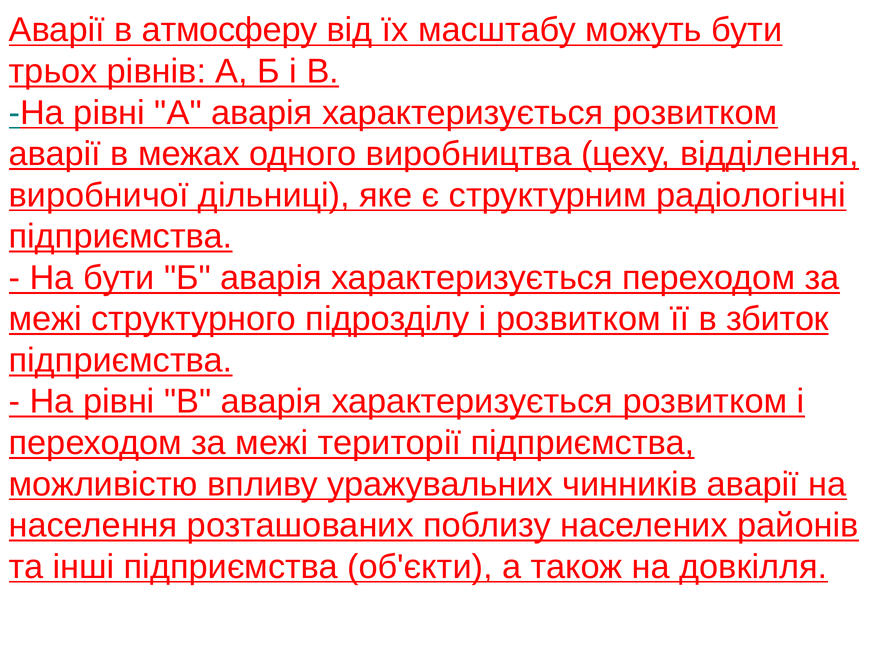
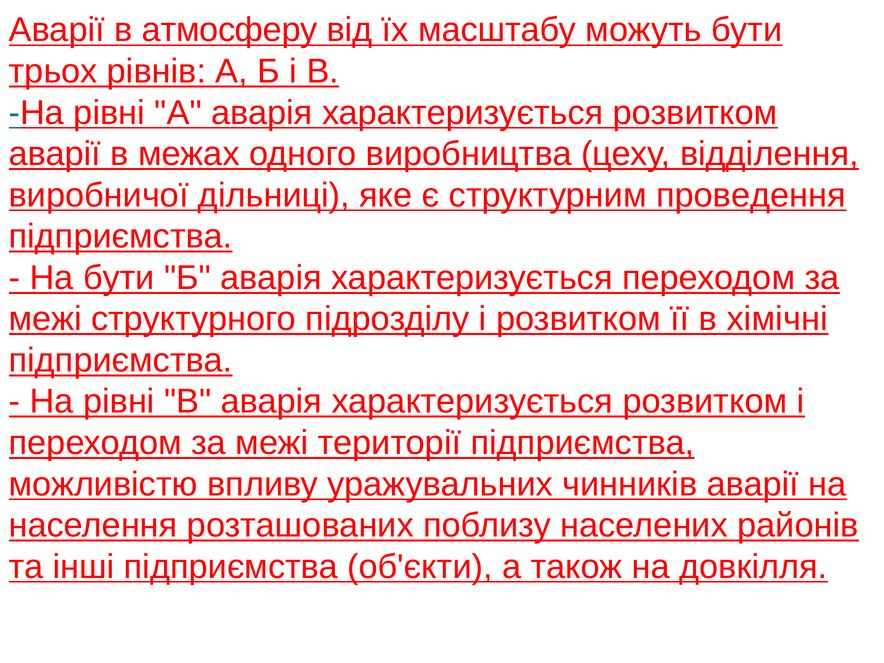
радіологічні: радіологічні -> проведення
збиток: збиток -> хімічні
